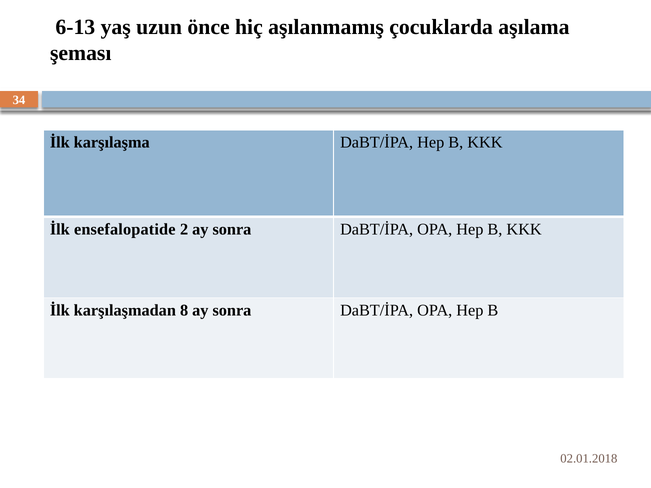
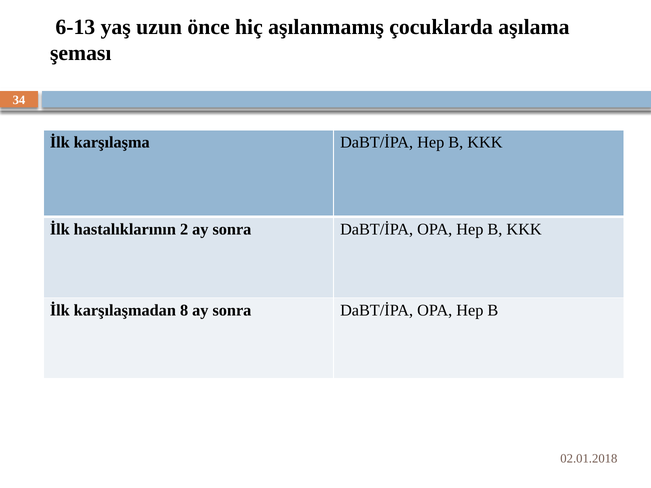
ensefalopatide: ensefalopatide -> hastalıklarının
